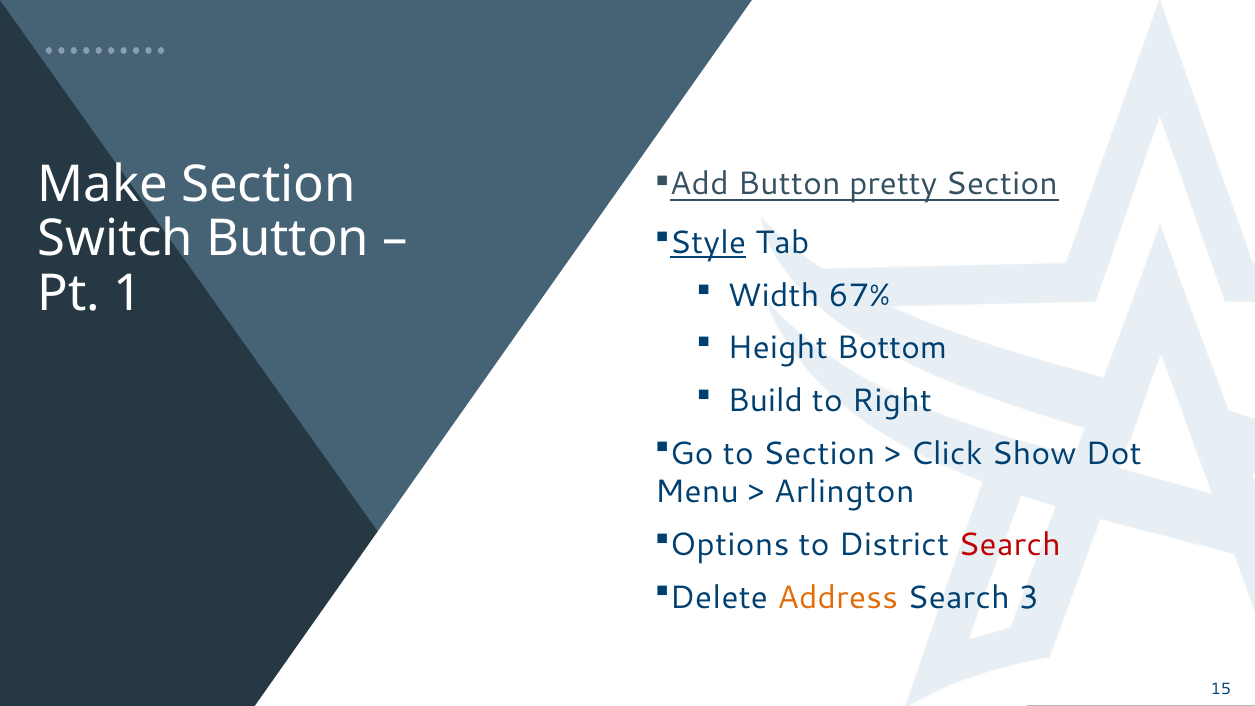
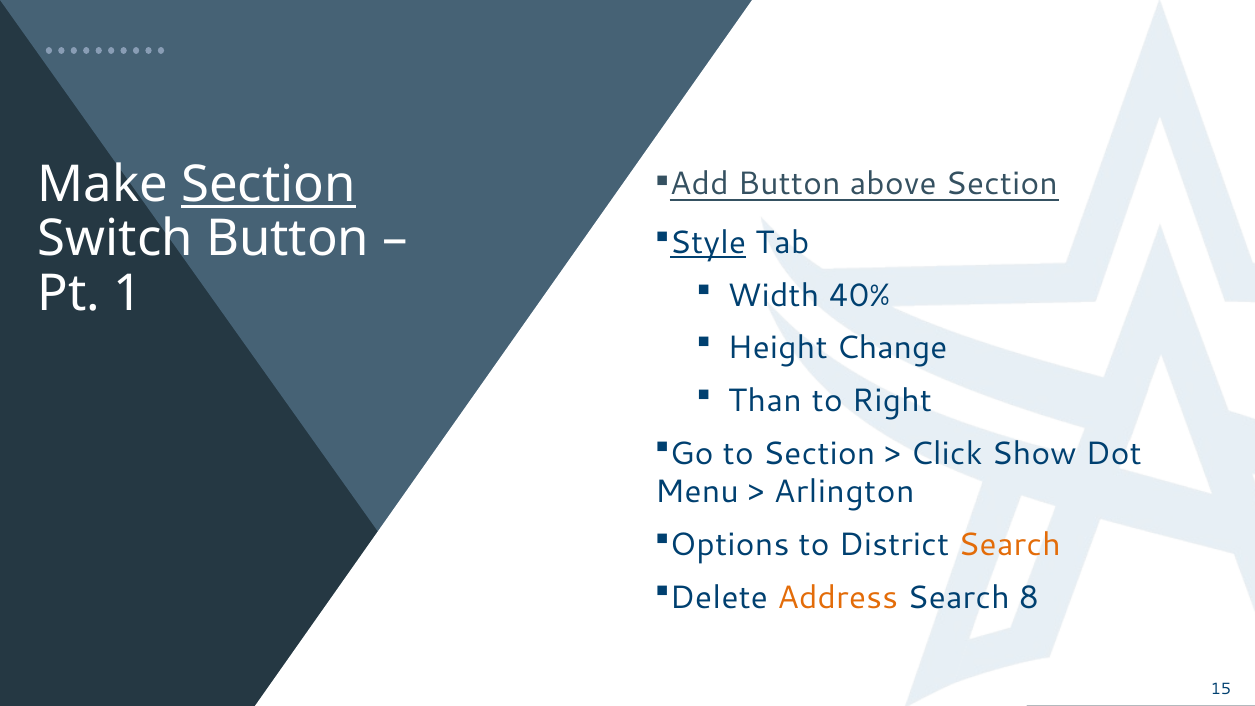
pretty: pretty -> above
Section at (269, 184) underline: none -> present
67%: 67% -> 40%
Bottom: Bottom -> Change
Build: Build -> Than
Search at (1009, 545) colour: red -> orange
3: 3 -> 8
